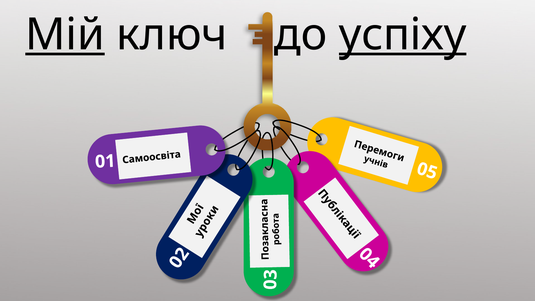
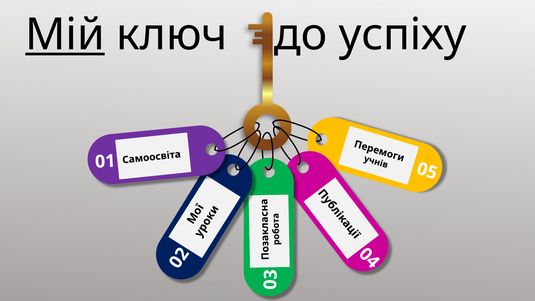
успіху underline: present -> none
